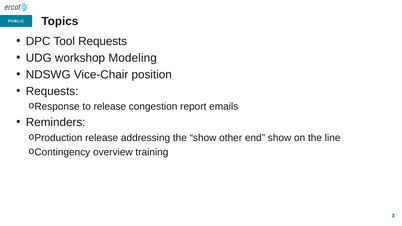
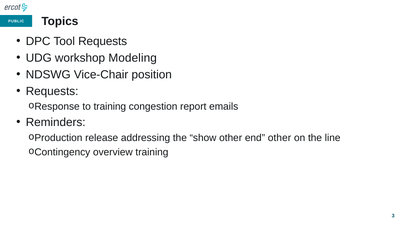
to release: release -> training
end show: show -> other
